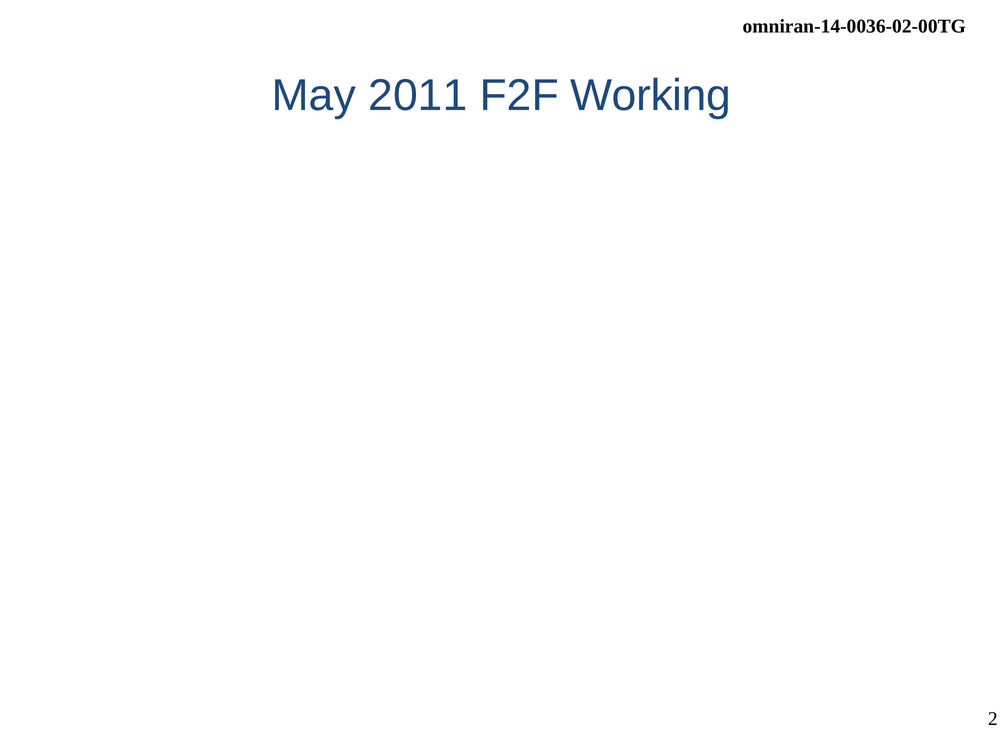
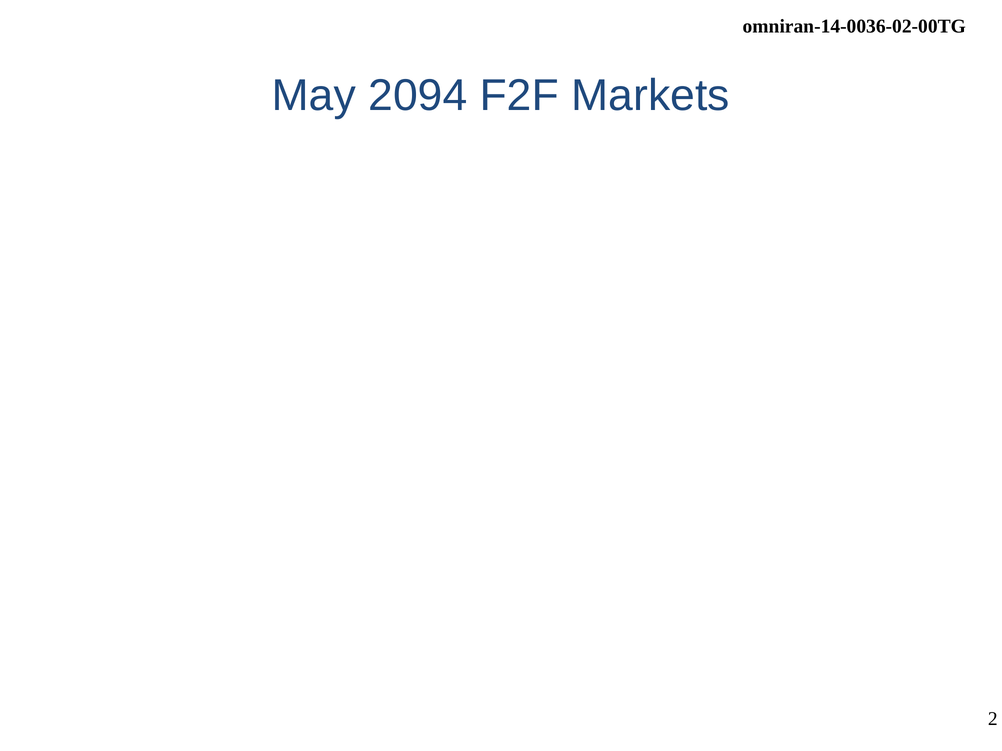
2011: 2011 -> 2094
Working: Working -> Markets
